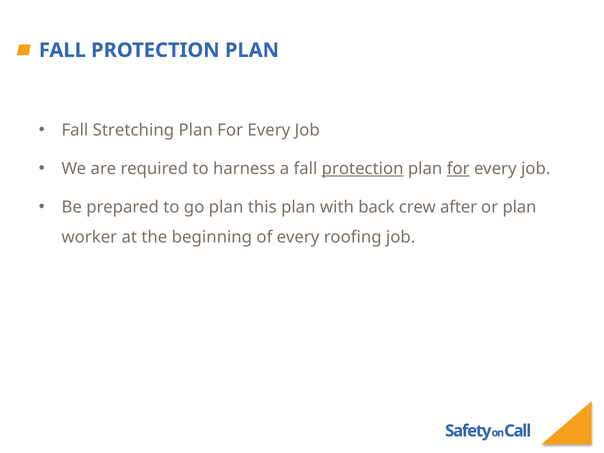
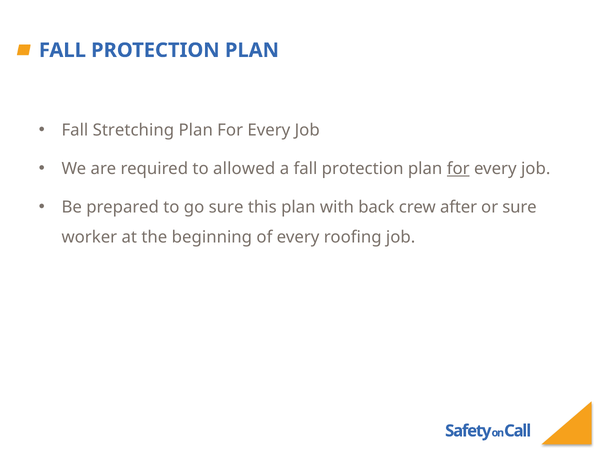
harness: harness -> allowed
protection at (363, 169) underline: present -> none
go plan: plan -> sure
or plan: plan -> sure
